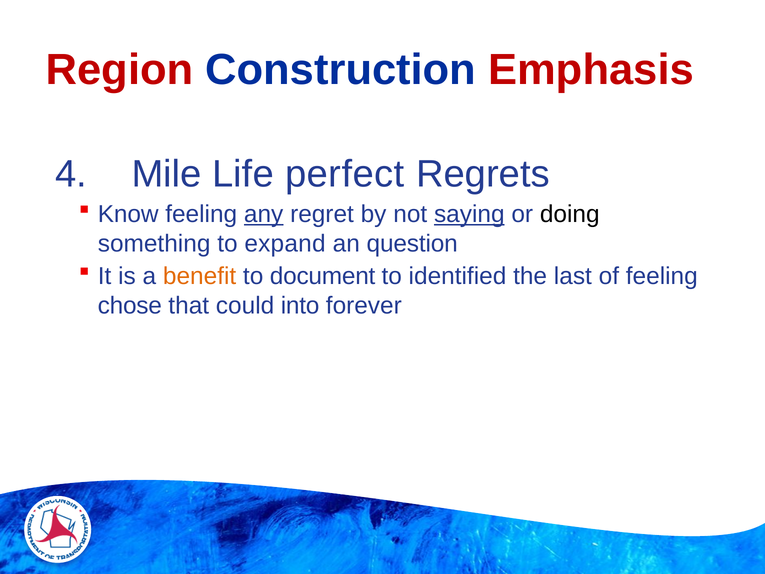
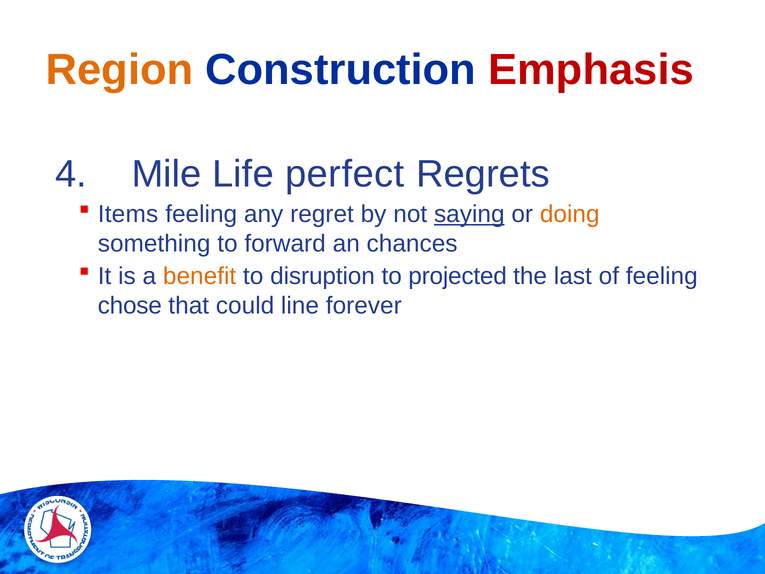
Region colour: red -> orange
Know: Know -> Items
any underline: present -> none
doing colour: black -> orange
expand: expand -> forward
question: question -> chances
document: document -> disruption
identified: identified -> projected
into: into -> line
